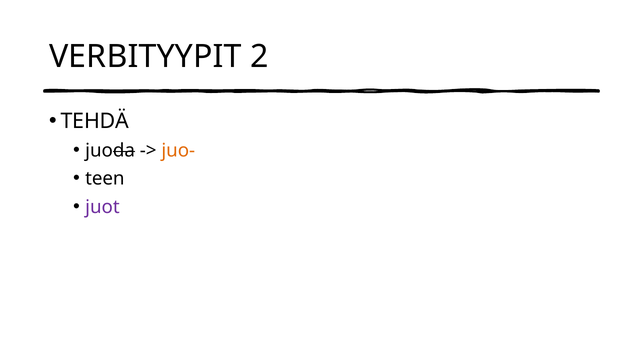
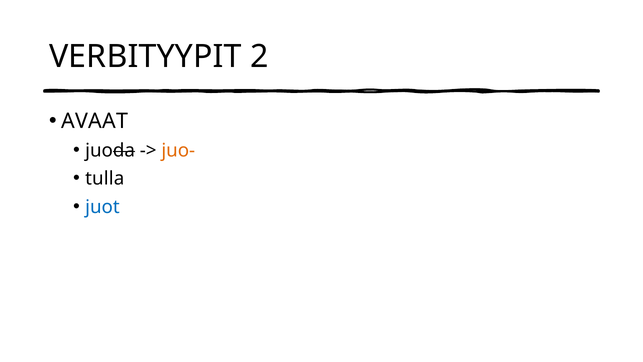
TEHDÄ: TEHDÄ -> AVAAT
teen: teen -> tulla
juot colour: purple -> blue
